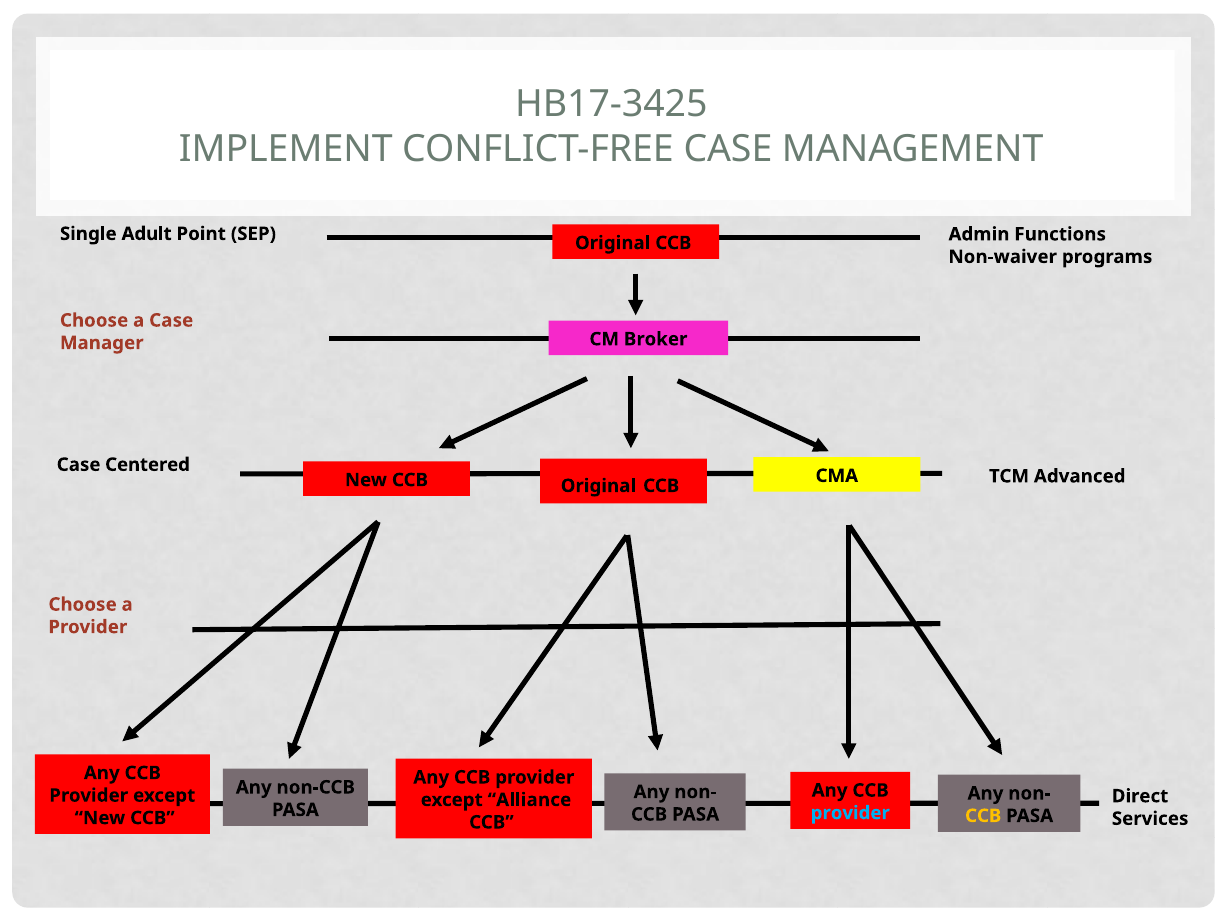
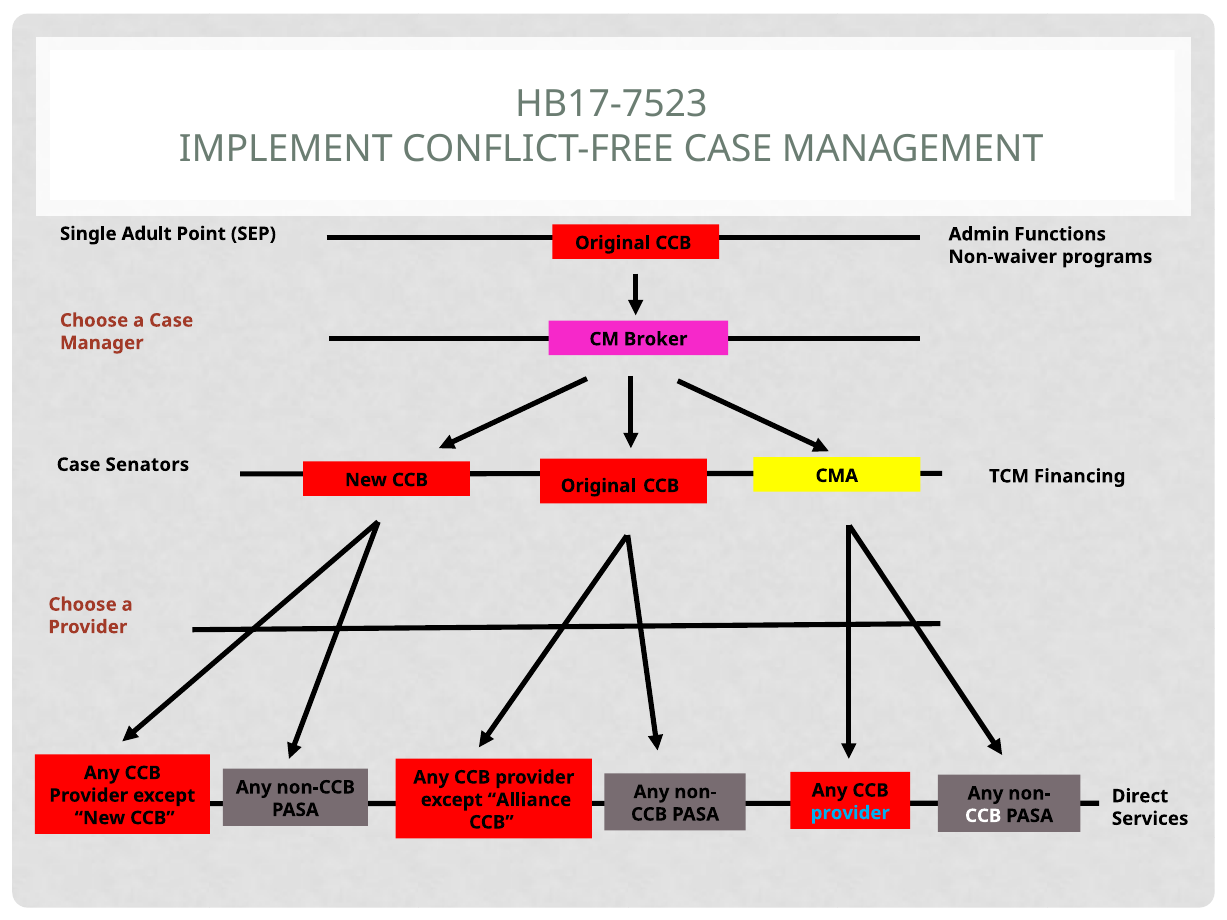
HB17-3425: HB17-3425 -> HB17-7523
Centered: Centered -> Senators
Advanced: Advanced -> Financing
CCB at (983, 816) colour: yellow -> white
